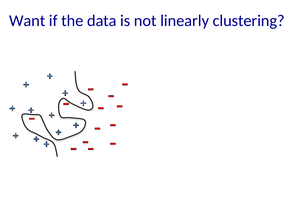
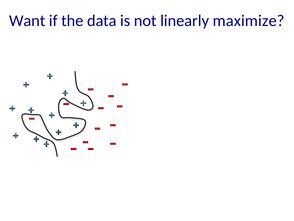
clustering: clustering -> maximize
